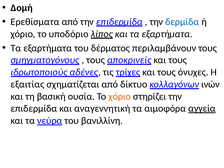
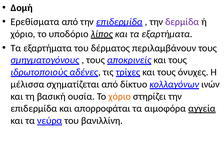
δερμίδα colour: blue -> purple
εξαιτίας: εξαιτίας -> μέλισσα
αναγεννητική: αναγεννητική -> απορροφάται
